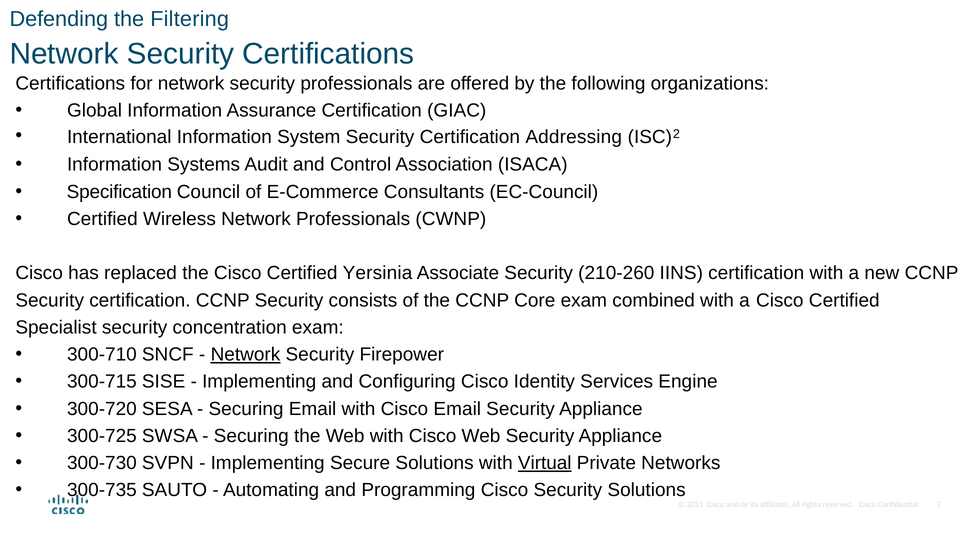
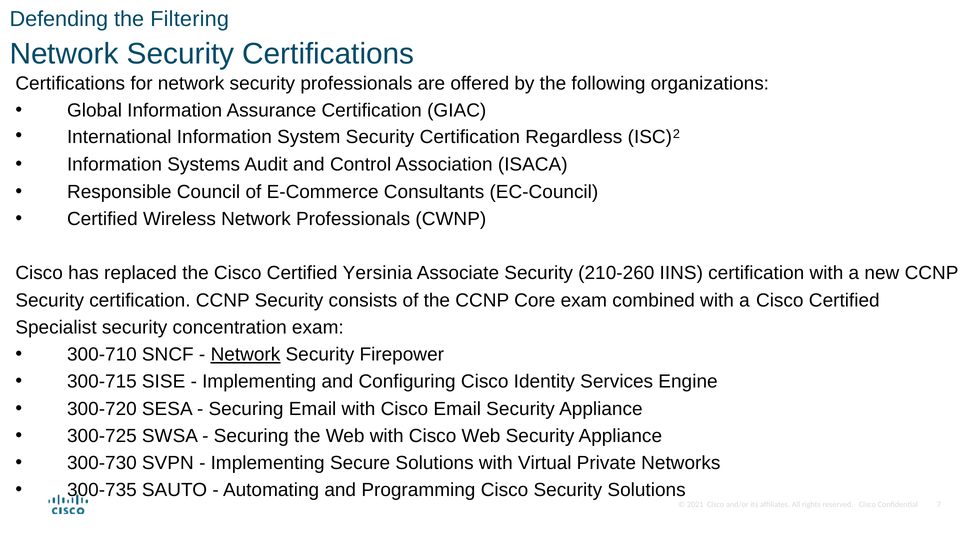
Addressing: Addressing -> Regardless
Specification: Specification -> Responsible
Virtual underline: present -> none
